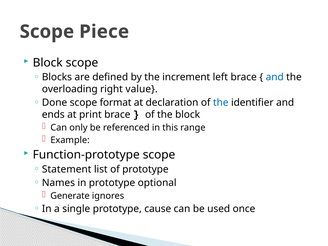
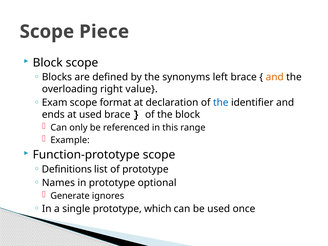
increment: increment -> synonyms
and at (275, 77) colour: blue -> orange
Done: Done -> Exam
at print: print -> used
Statement: Statement -> Definitions
cause: cause -> which
